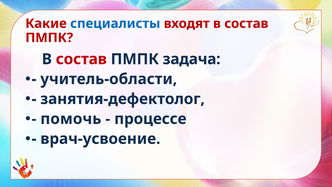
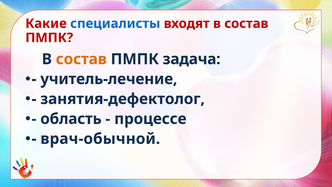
состав at (81, 59) colour: red -> orange
учитель-области: учитель-области -> учитель-лечение
помочь: помочь -> область
врач-усвоение: врач-усвоение -> врач-обычной
